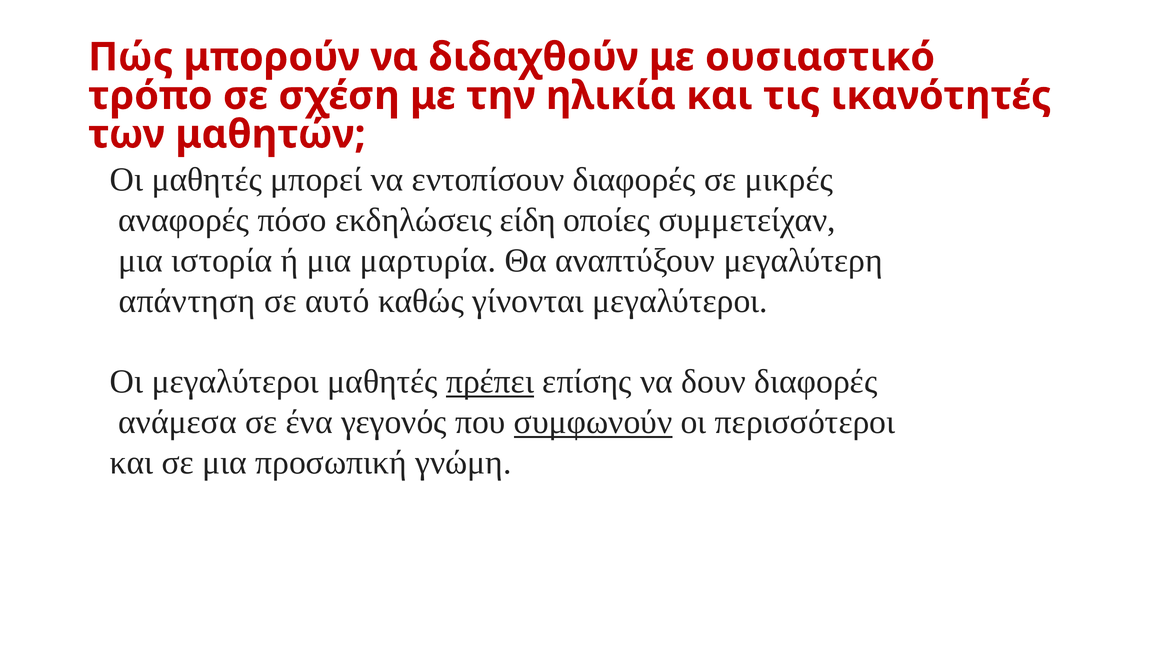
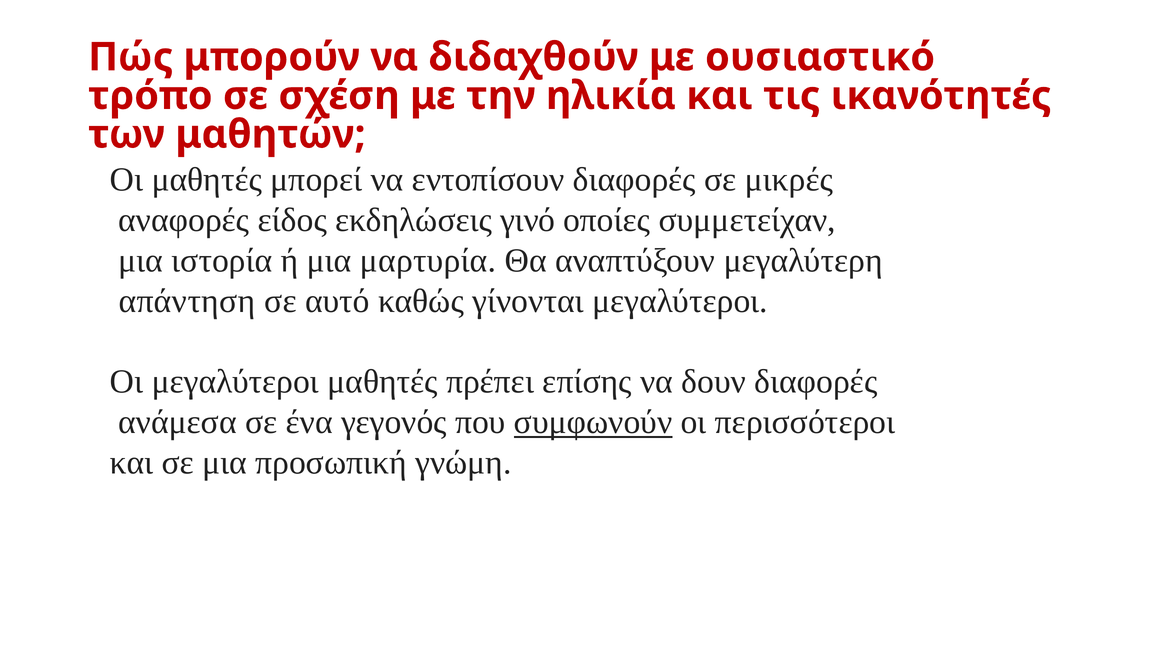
πόσο: πόσο -> είδος
είδη: είδη -> γινό
πρέπει underline: present -> none
